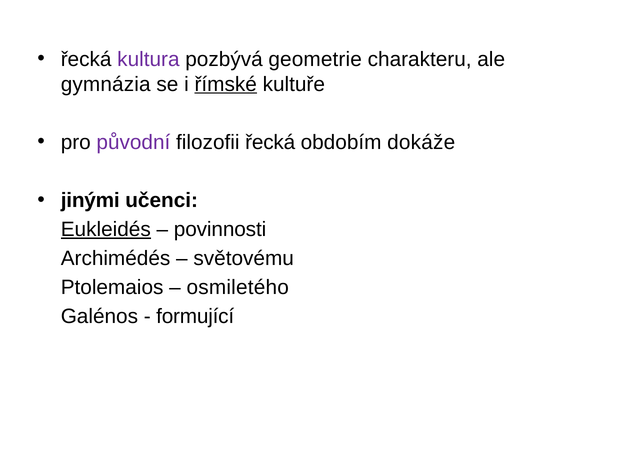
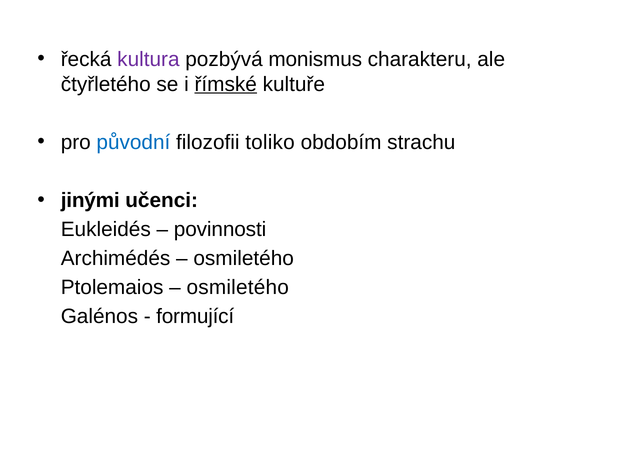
geometrie: geometrie -> monismus
gymnázia: gymnázia -> čtyřletého
původní colour: purple -> blue
filozofii řecká: řecká -> toliko
dokáže: dokáže -> strachu
Eukleidés underline: present -> none
světovému at (244, 259): světovému -> osmiletého
